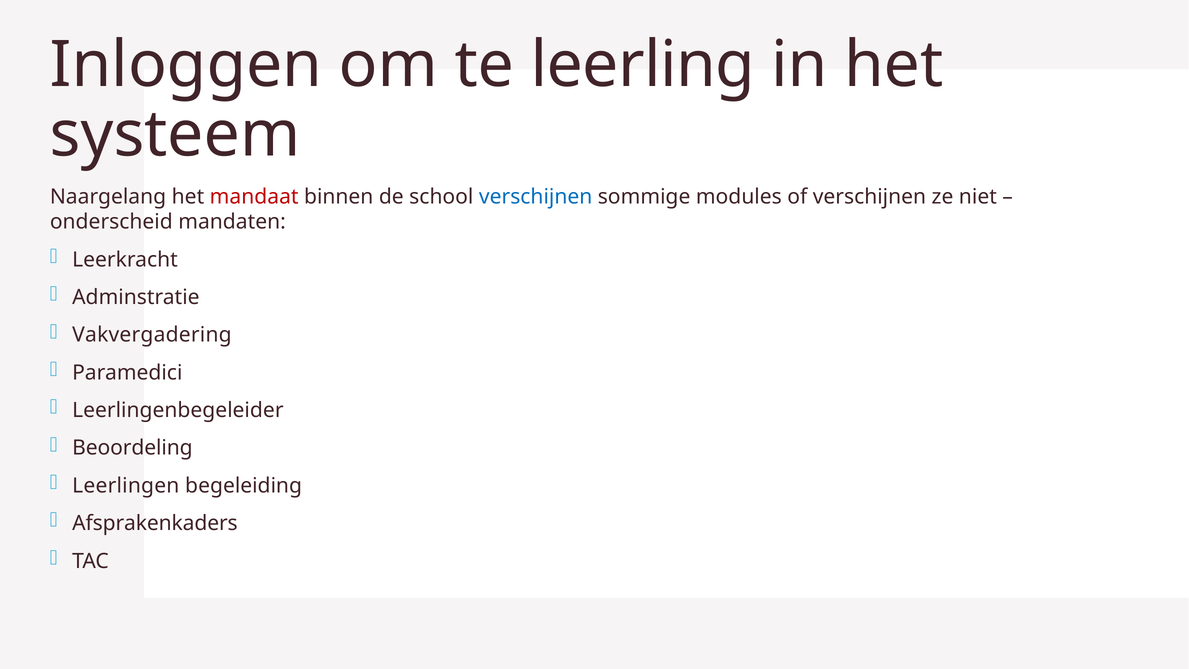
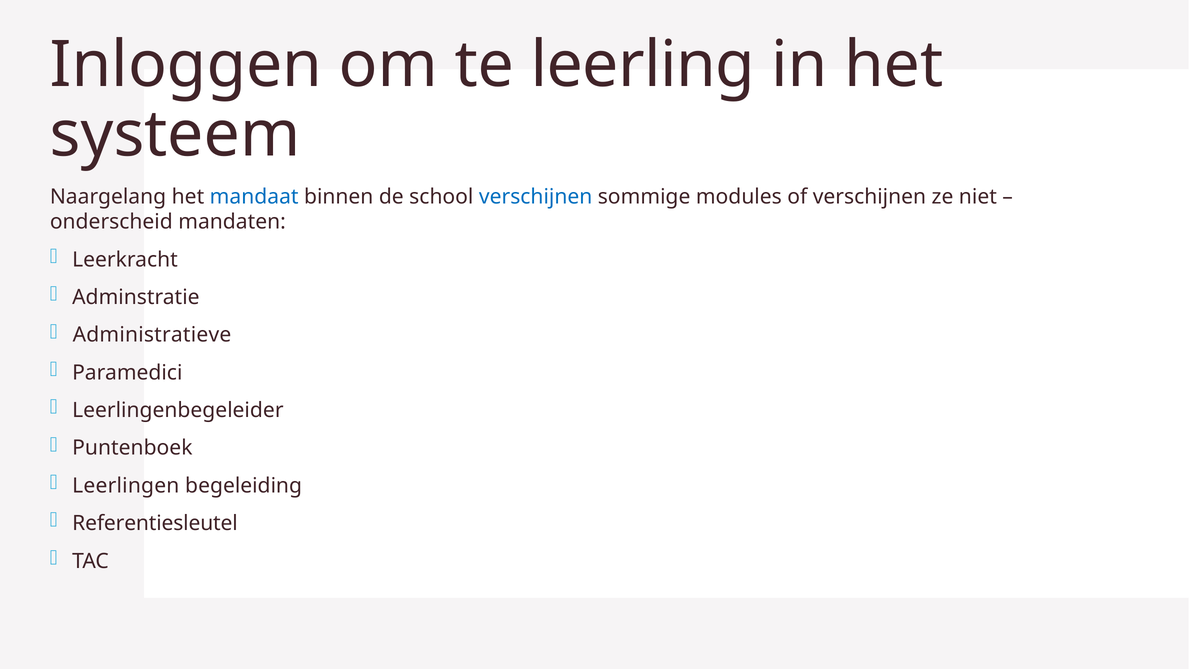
mandaat colour: red -> blue
Vakvergadering: Vakvergadering -> Administratieve
Beoordeling: Beoordeling -> Puntenboek
Afsprakenkaders: Afsprakenkaders -> Referentiesleutel
